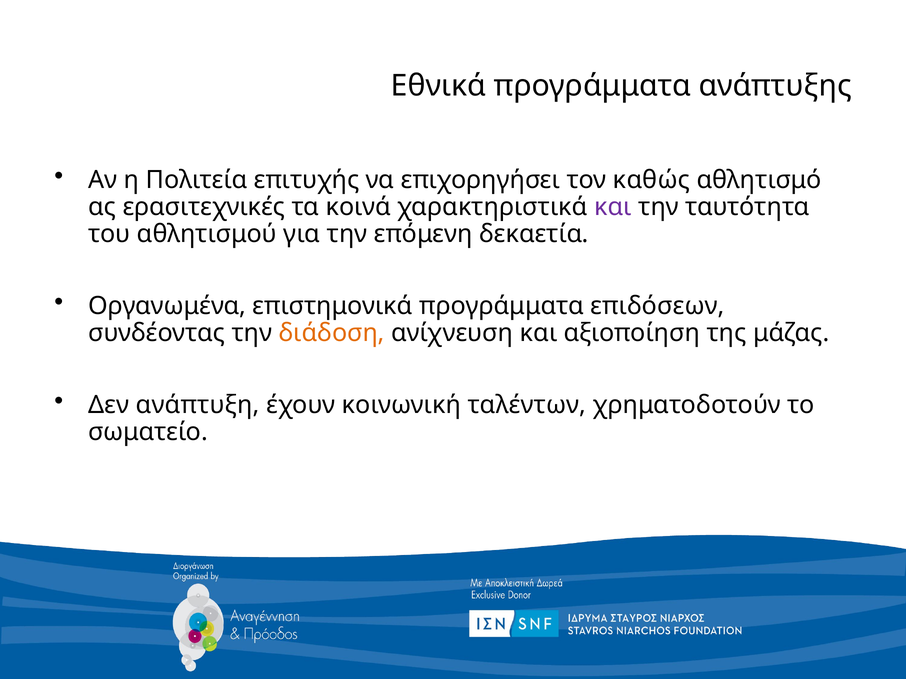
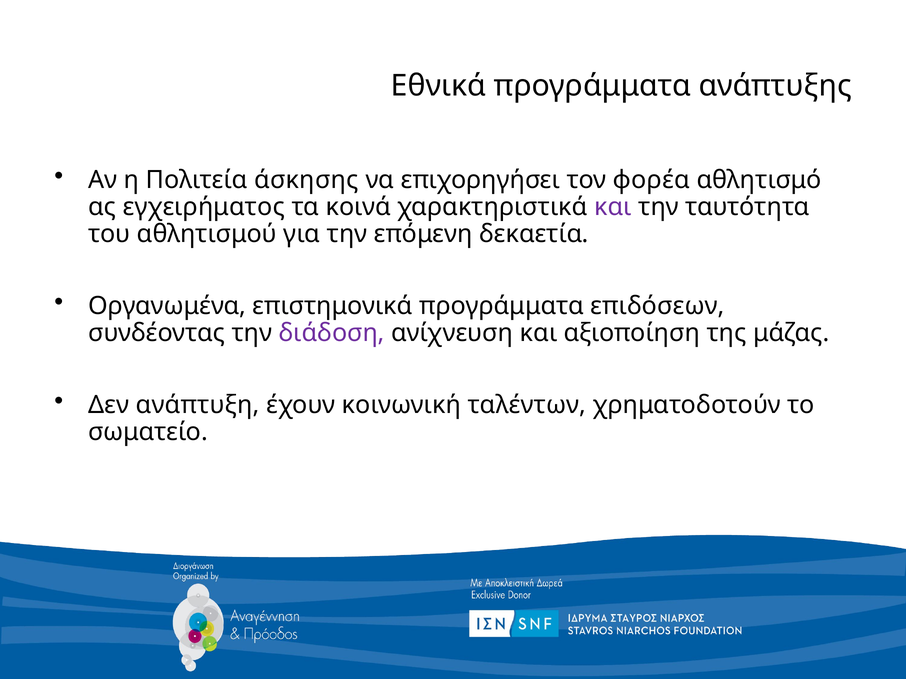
επιτυχής: επιτυχής -> άσκησης
καθώς: καθώς -> φορέα
ερασιτεχνικές: ερασιτεχνικές -> εγχειρήματος
διάδοση colour: orange -> purple
